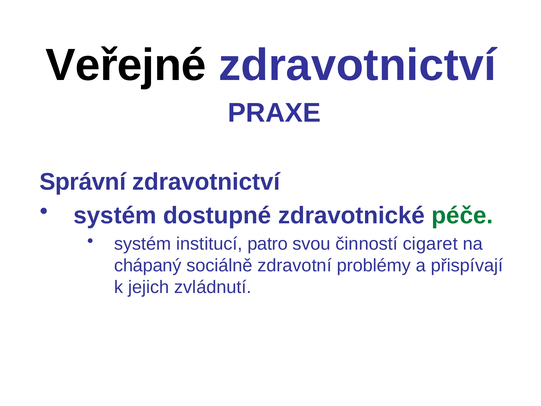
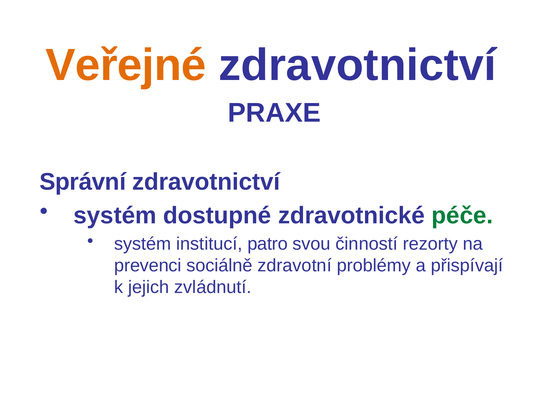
Veřejné colour: black -> orange
cigaret: cigaret -> rezorty
chápaný: chápaný -> prevenci
